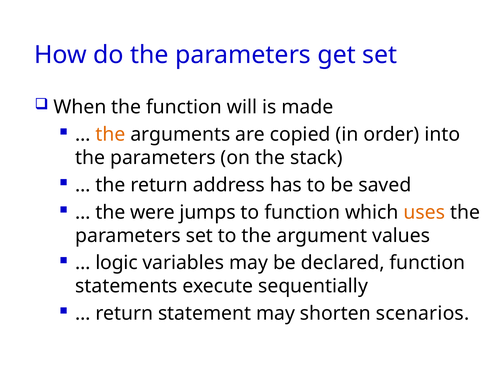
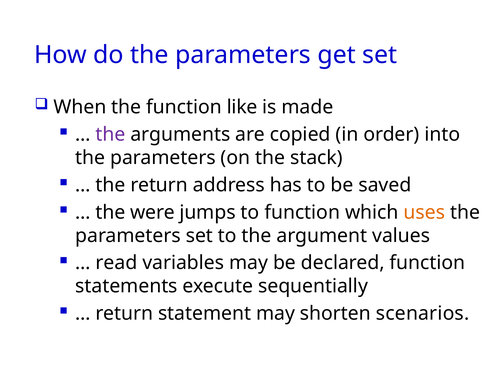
will: will -> like
the at (111, 134) colour: orange -> purple
logic: logic -> read
